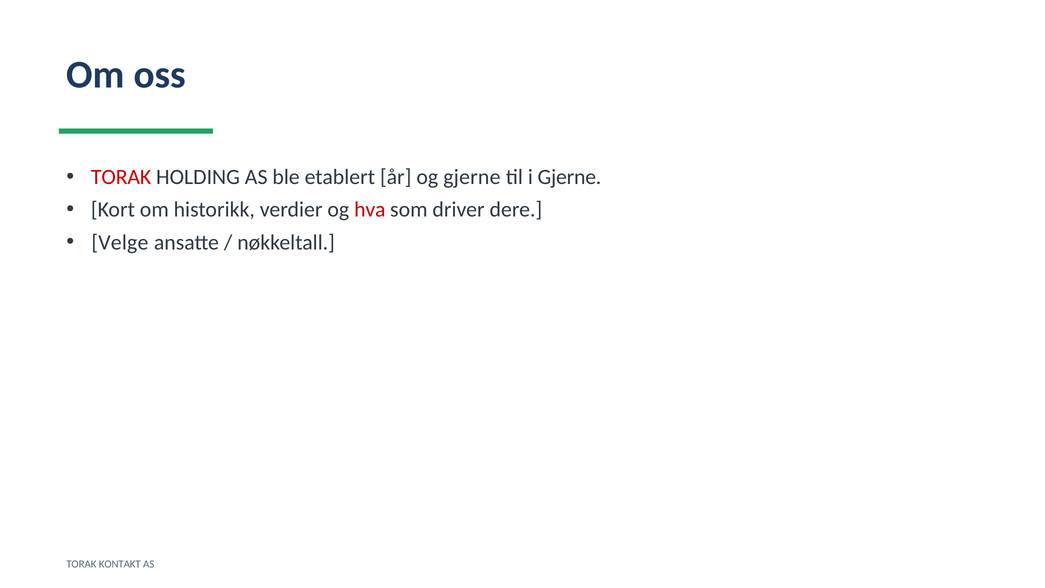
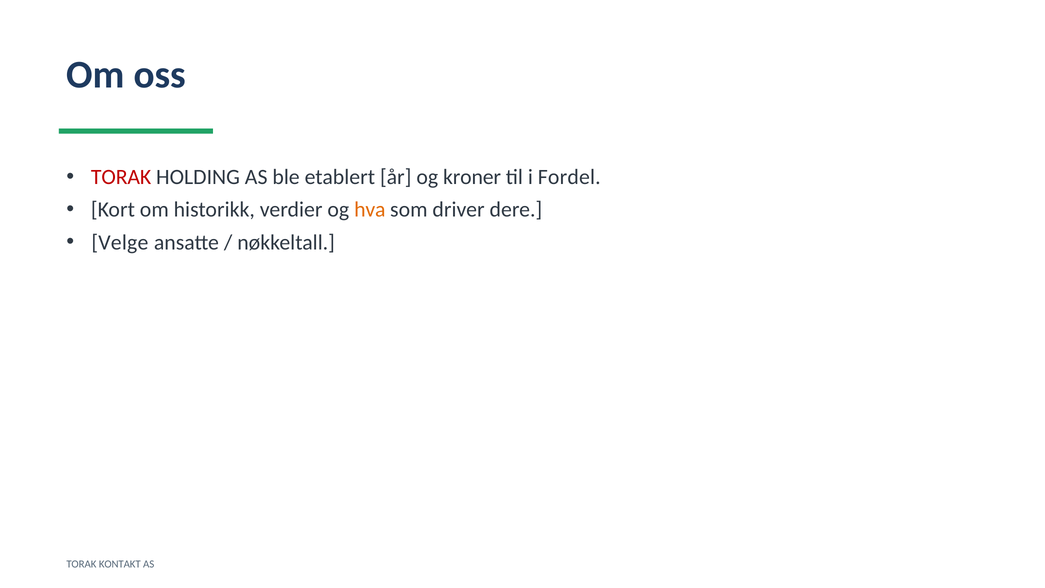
og gjerne: gjerne -> kroner
i Gjerne: Gjerne -> Fordel
hva colour: red -> orange
